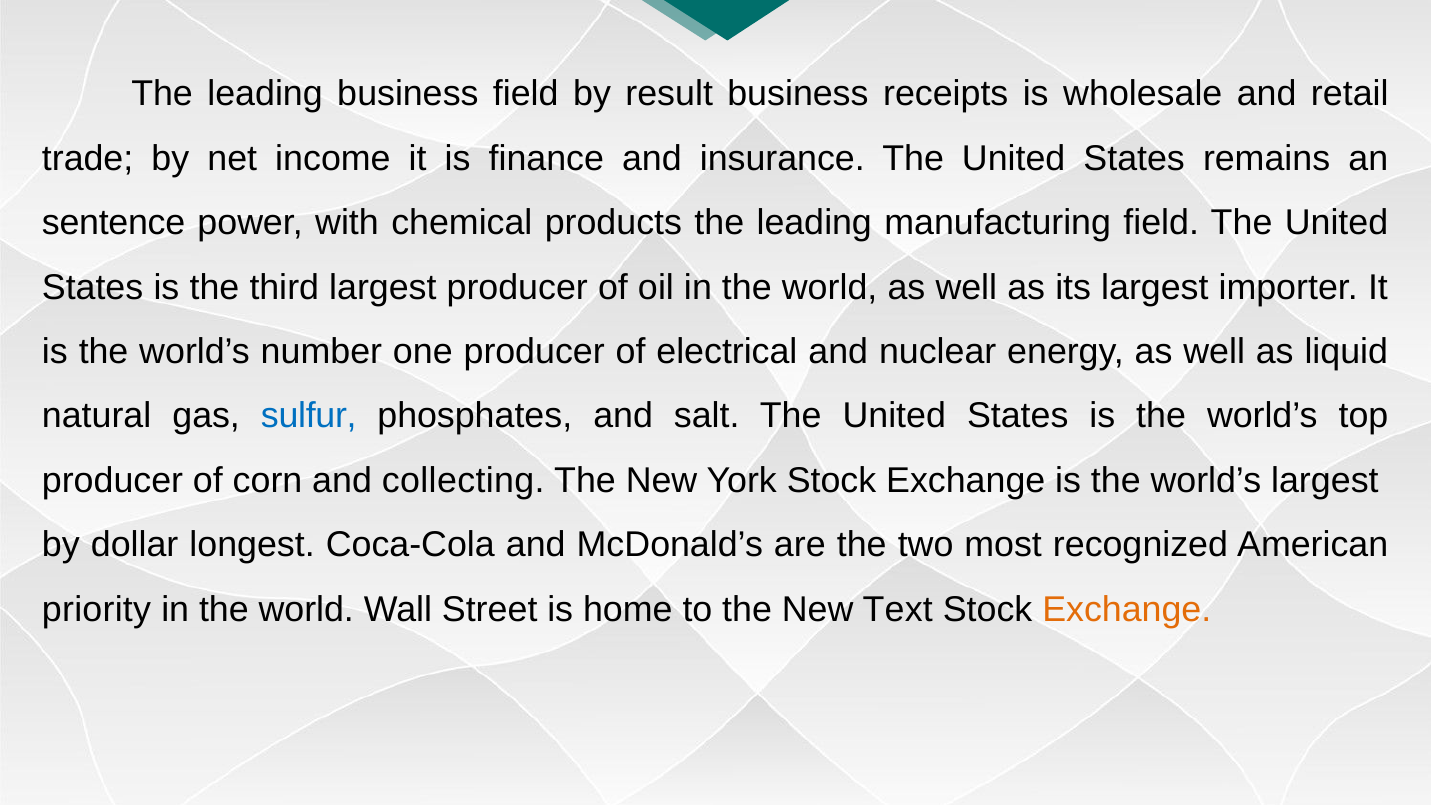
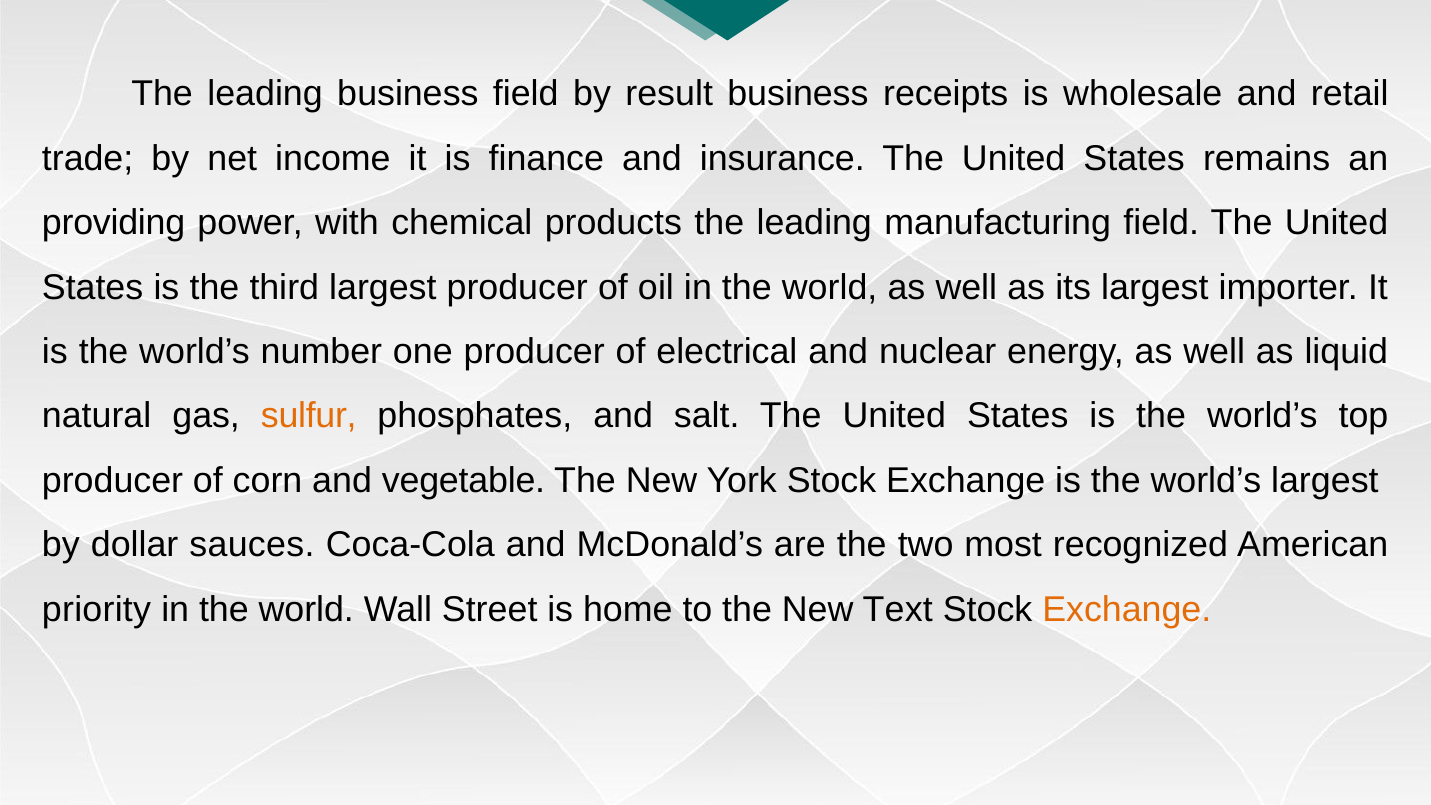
sentence: sentence -> providing
sulfur colour: blue -> orange
collecting: collecting -> vegetable
longest: longest -> sauces
